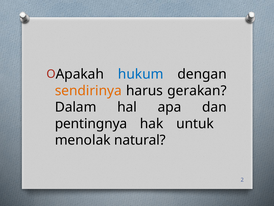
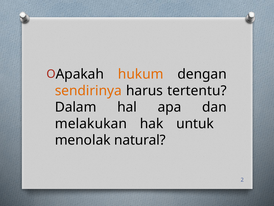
hukum colour: blue -> orange
gerakan: gerakan -> tertentu
pentingnya: pentingnya -> melakukan
